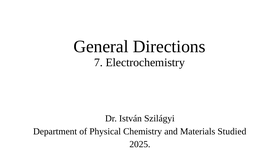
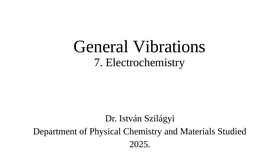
Directions: Directions -> Vibrations
